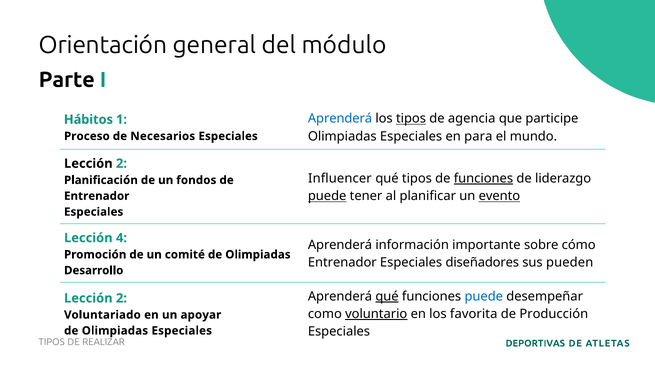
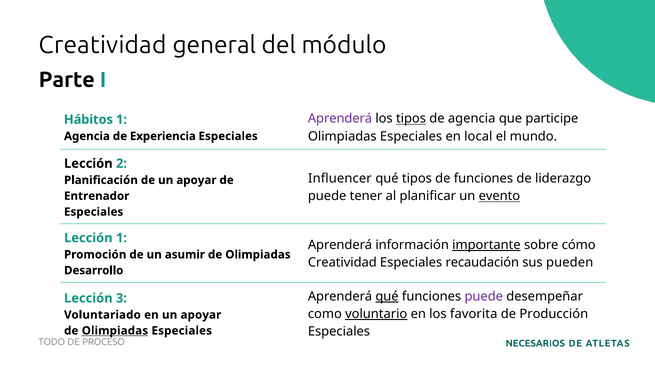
Orientación at (103, 45): Orientación -> Creatividad
Aprenderá at (340, 119) colour: blue -> purple
para: para -> local
Proceso at (87, 136): Proceso -> Agencia
Necesarios: Necesarios -> Experiencia
funciones at (483, 179) underline: present -> none
de un fondos: fondos -> apoyar
puede at (327, 196) underline: present -> none
Lección 4: 4 -> 1
importante underline: none -> present
comité: comité -> asumir
Entrenador at (342, 263): Entrenador -> Creatividad
diseñadores: diseñadores -> recaudación
puede at (484, 297) colour: blue -> purple
2 at (121, 299): 2 -> 3
Olimpiadas at (115, 331) underline: none -> present
TIPOS at (52, 343): TIPOS -> TODO
REALIZAR: REALIZAR -> PROCESO
DEPORTIVAS: DEPORTIVAS -> NECESARIOS
